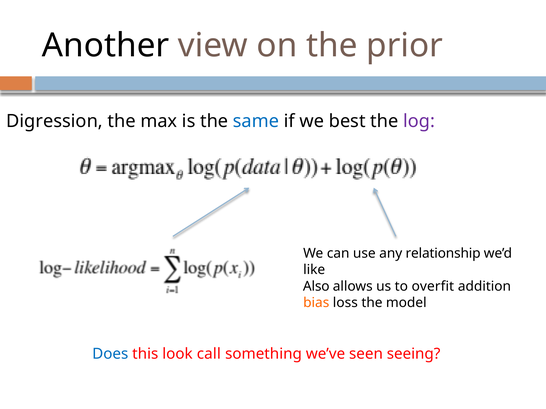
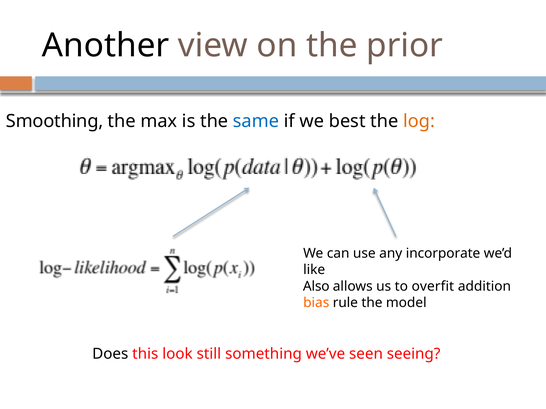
Digression: Digression -> Smoothing
log colour: purple -> orange
relationship: relationship -> incorporate
loss: loss -> rule
Does colour: blue -> black
call: call -> still
